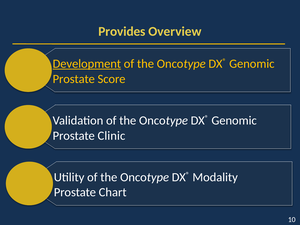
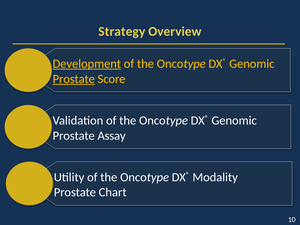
Provides: Provides -> Strategy
Prostate at (74, 79) underline: none -> present
Clinic: Clinic -> Assay
